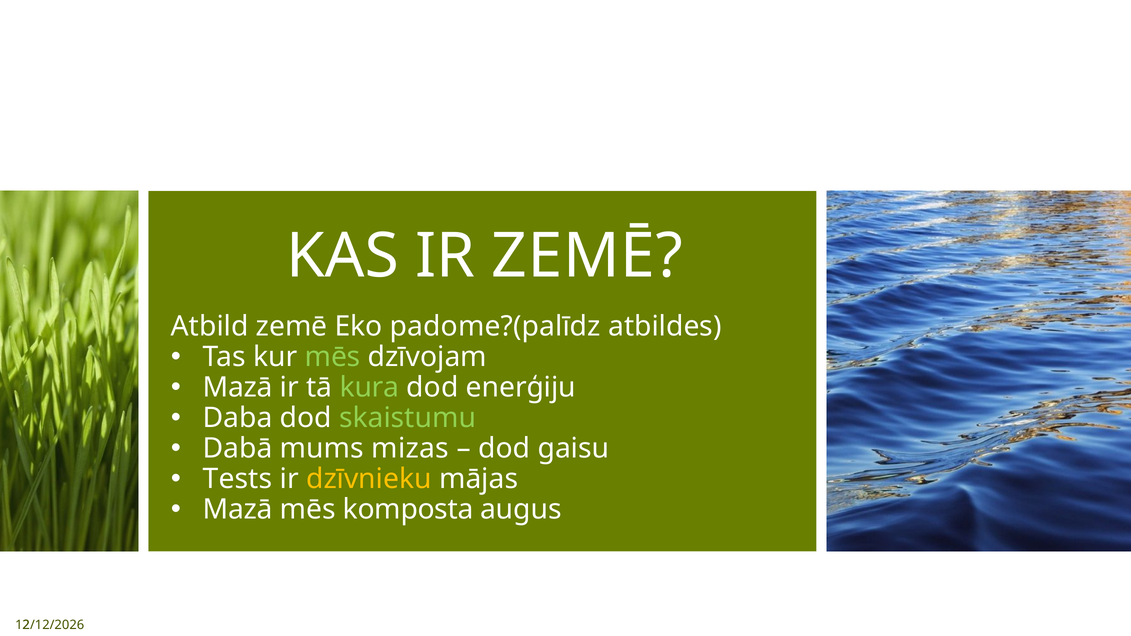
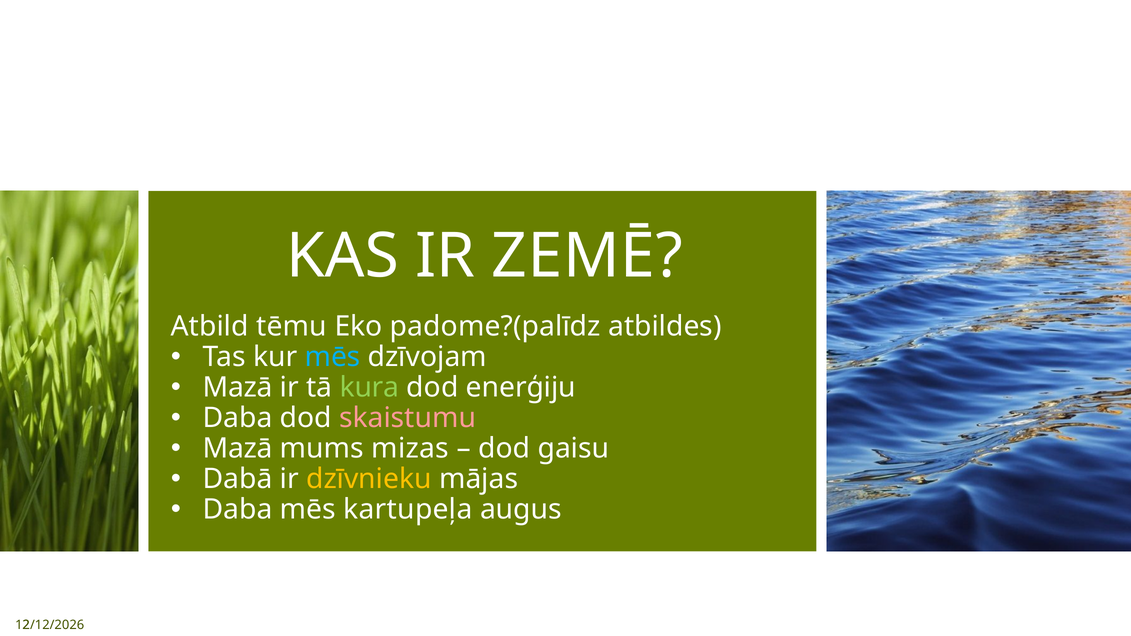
Atbild zemē: zemē -> tēmu
mēs at (333, 357) colour: light green -> light blue
skaistumu colour: light green -> pink
Dabā at (238, 449): Dabā -> Mazā
Tests: Tests -> Dabā
Mazā at (238, 510): Mazā -> Daba
komposta: komposta -> kartupeļa
